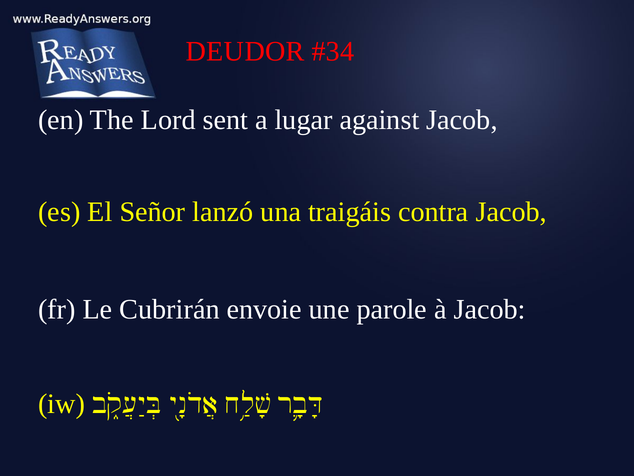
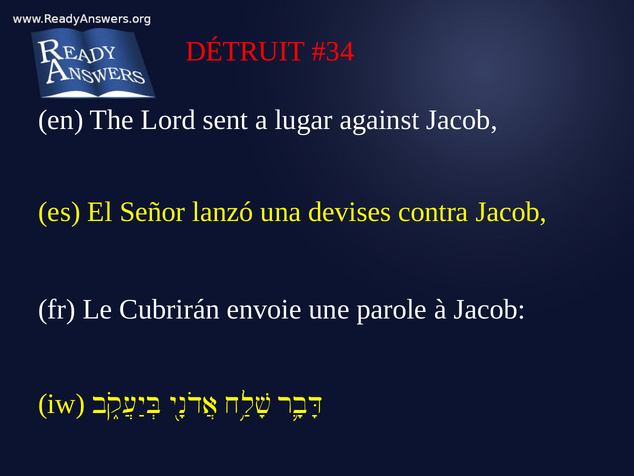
DEUDOR: DEUDOR -> DÉTRUIT
traigáis: traigáis -> devises
